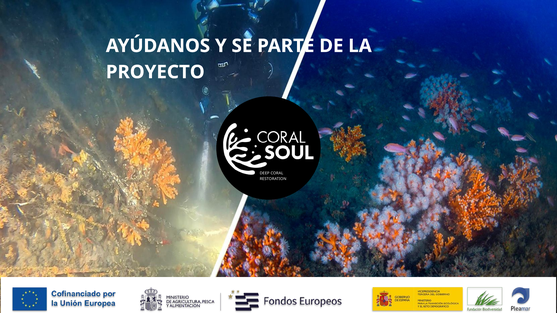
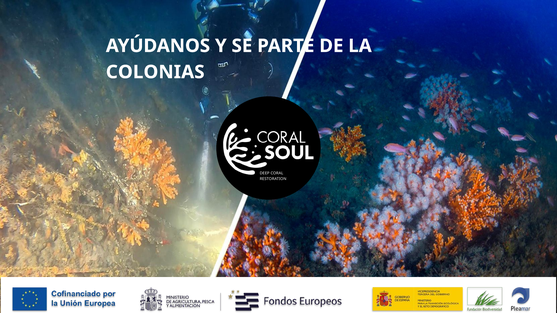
PROYECTO: PROYECTO -> COLONIAS
